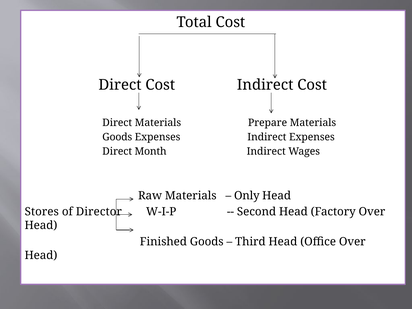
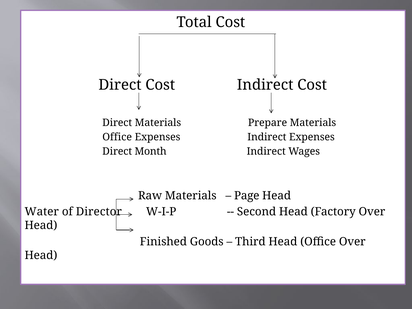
Goods at (117, 137): Goods -> Office
Only: Only -> Page
Stores: Stores -> Water
